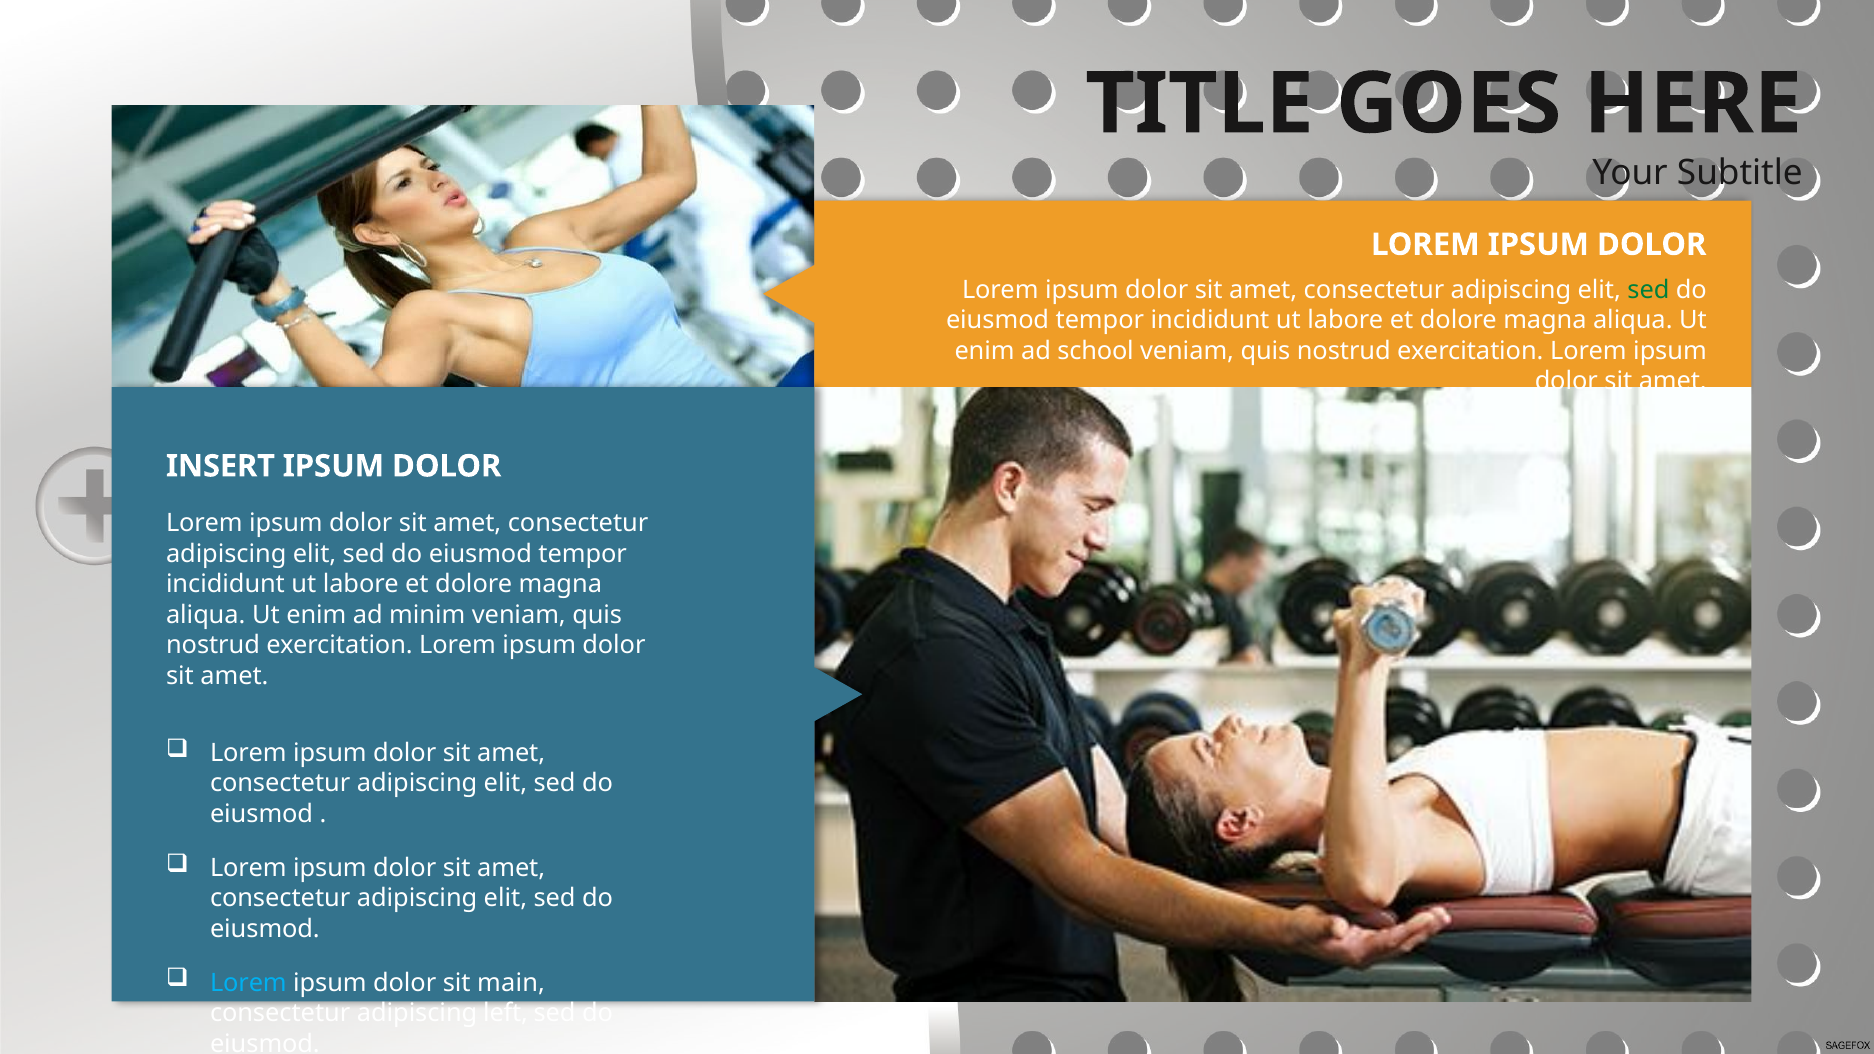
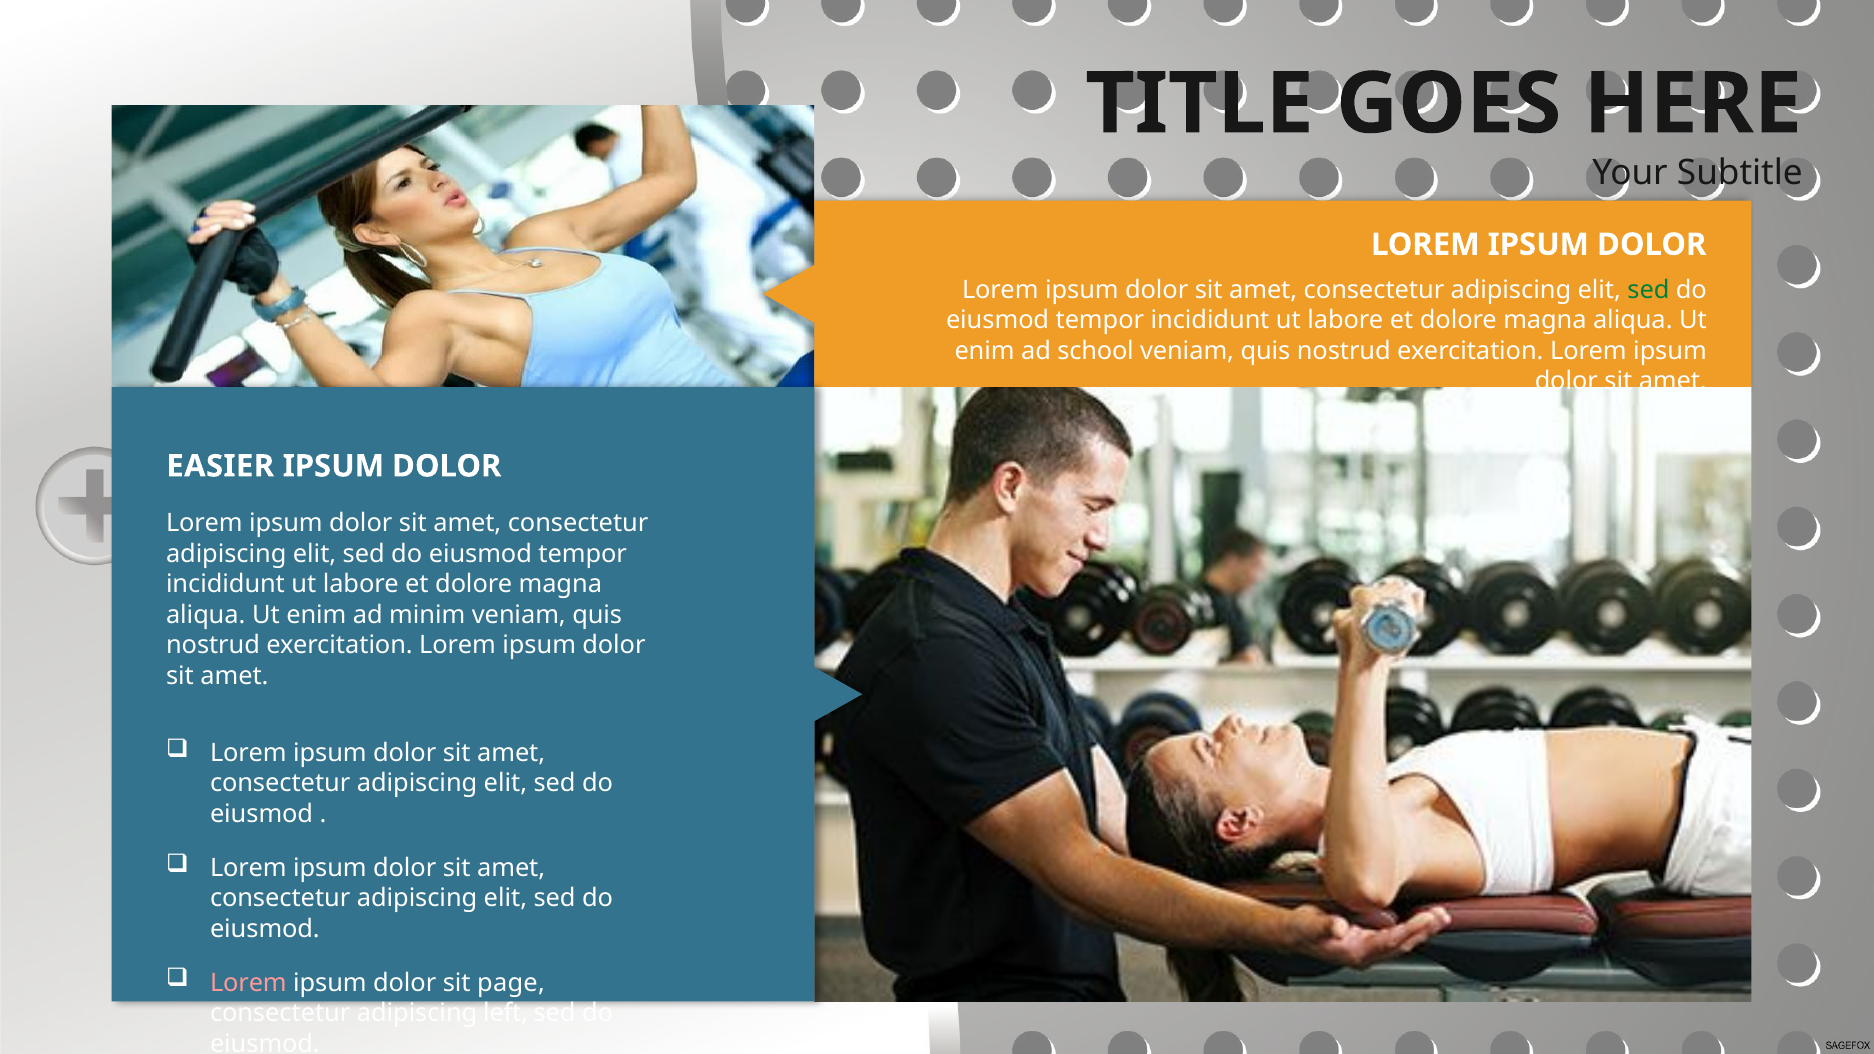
INSERT: INSERT -> EASIER
Lorem at (248, 983) colour: light blue -> pink
main: main -> page
